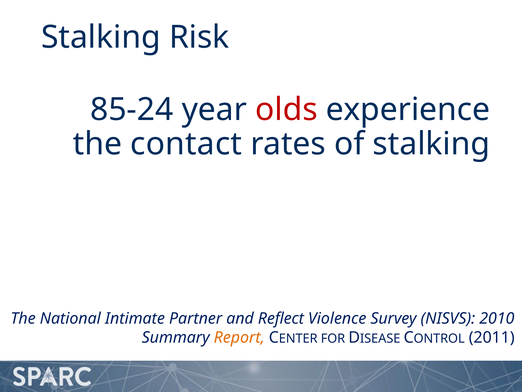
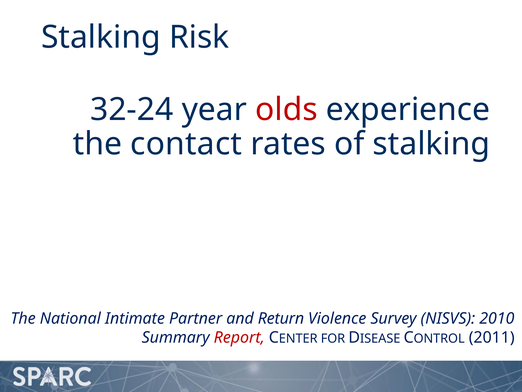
85-24: 85-24 -> 32-24
Reflect: Reflect -> Return
Report colour: orange -> red
